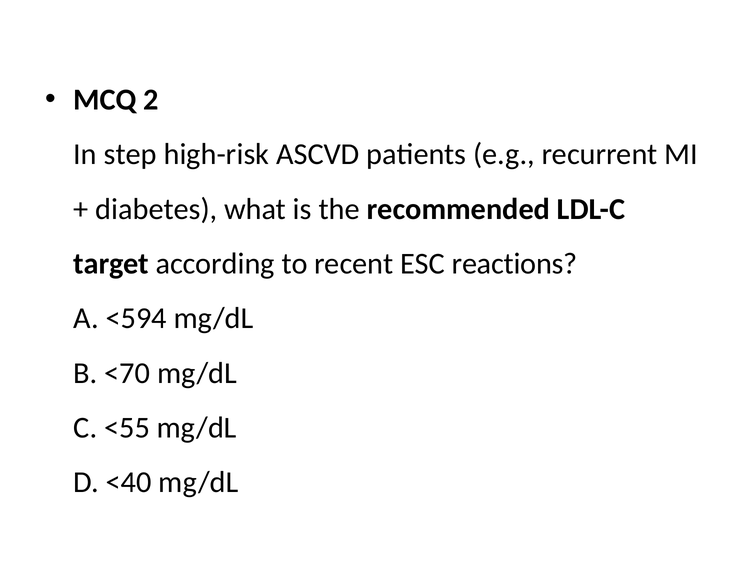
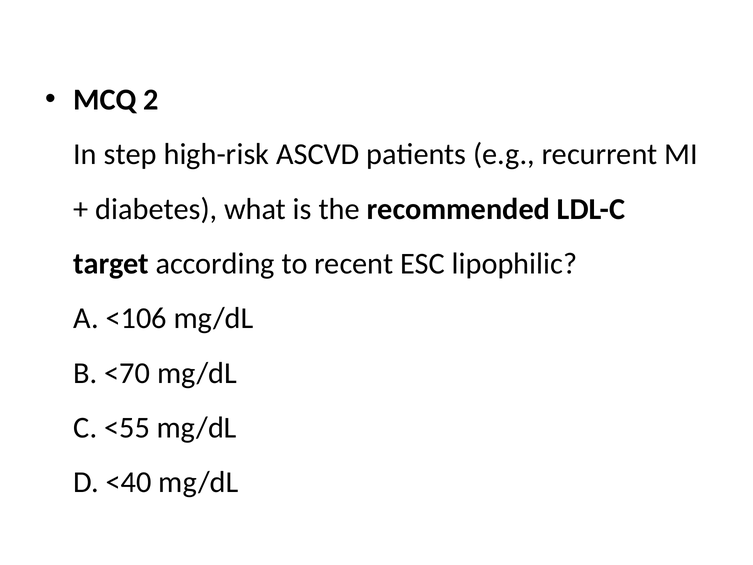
reactions: reactions -> lipophilic
<594: <594 -> <106
